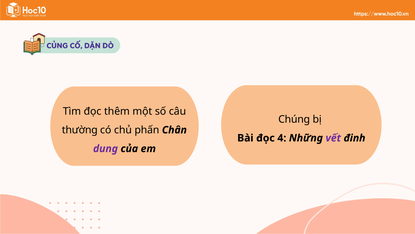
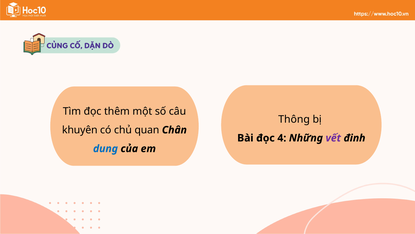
Chúng: Chúng -> Thông
thường: thường -> khuyên
phấn: phấn -> quan
dung colour: purple -> blue
